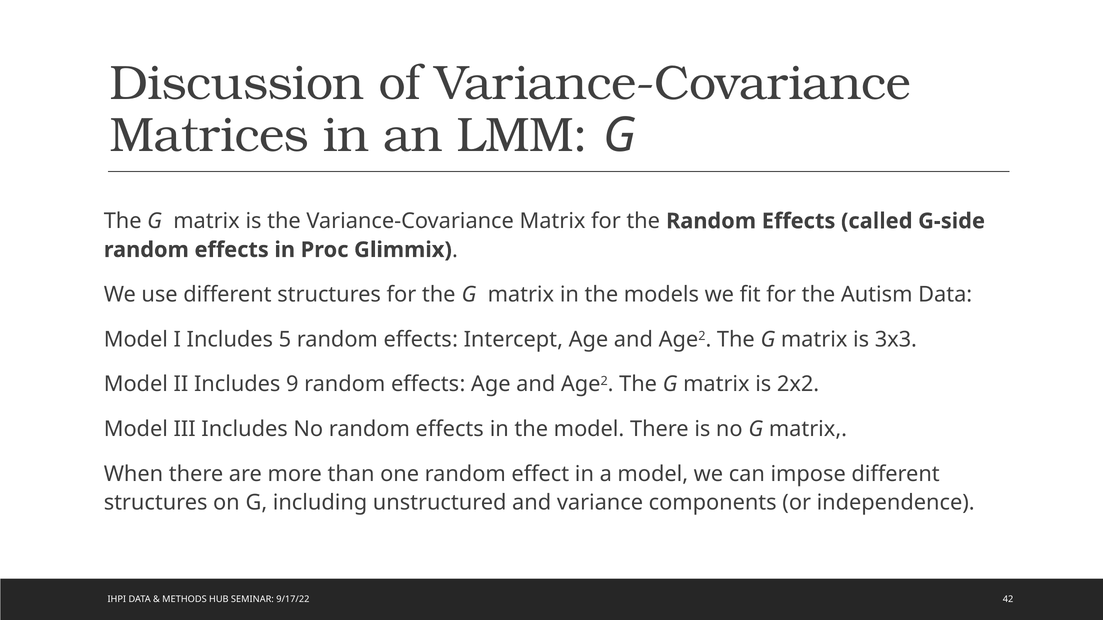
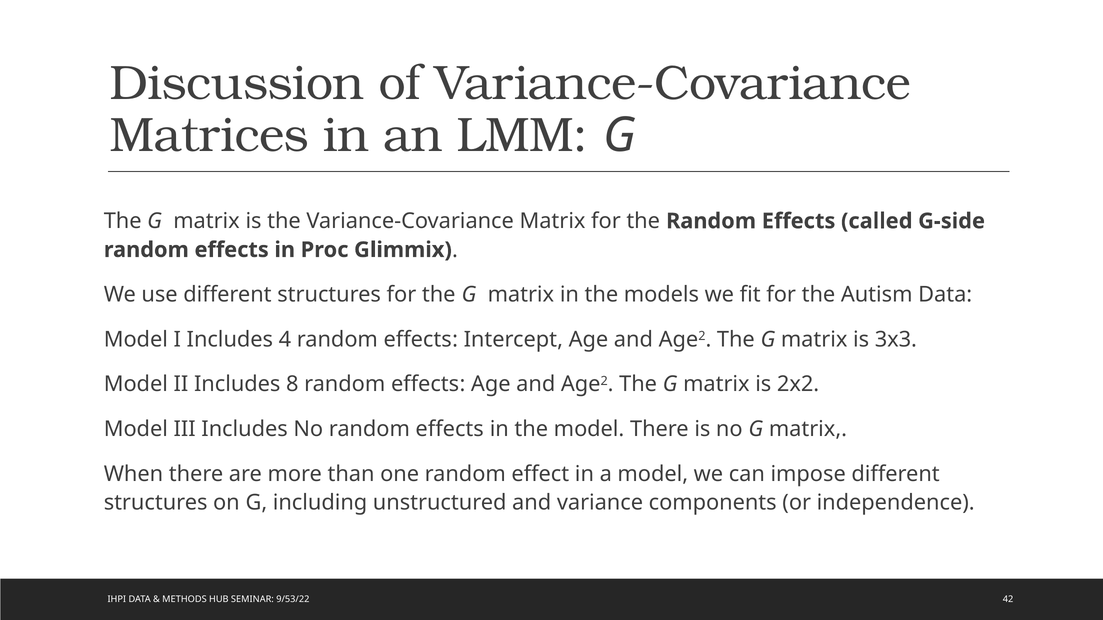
5: 5 -> 4
9: 9 -> 8
9/17/22: 9/17/22 -> 9/53/22
